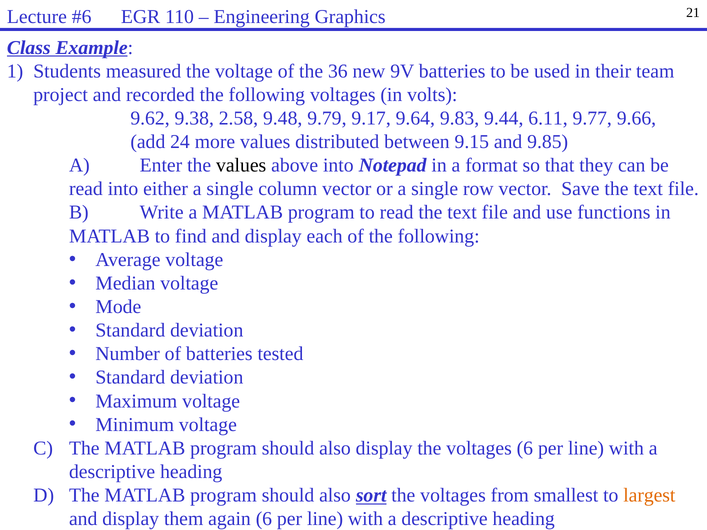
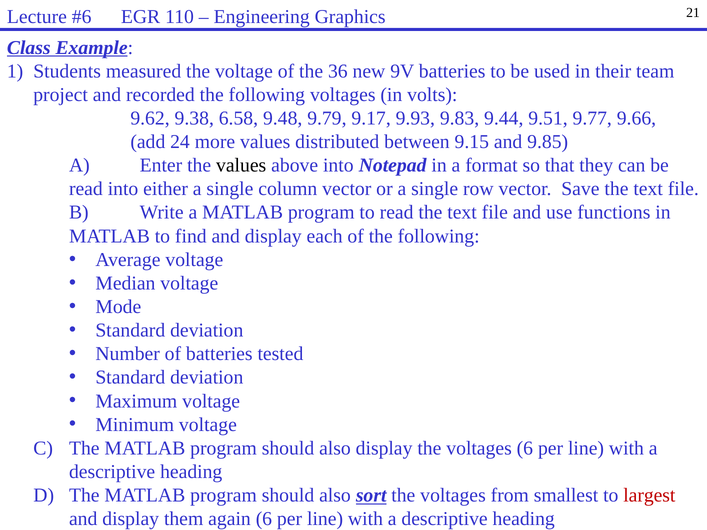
2.58: 2.58 -> 6.58
9.64: 9.64 -> 9.93
6.11: 6.11 -> 9.51
largest colour: orange -> red
